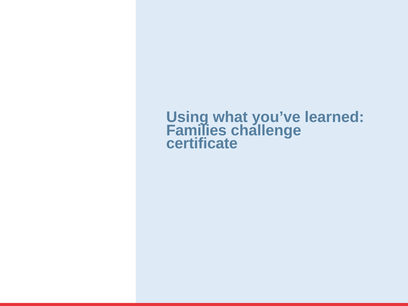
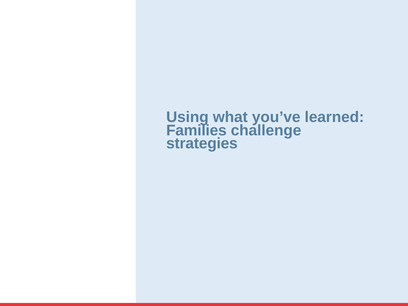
certificate: certificate -> strategies
